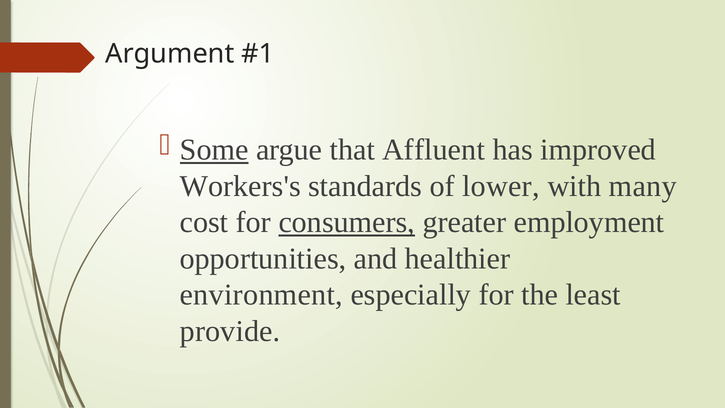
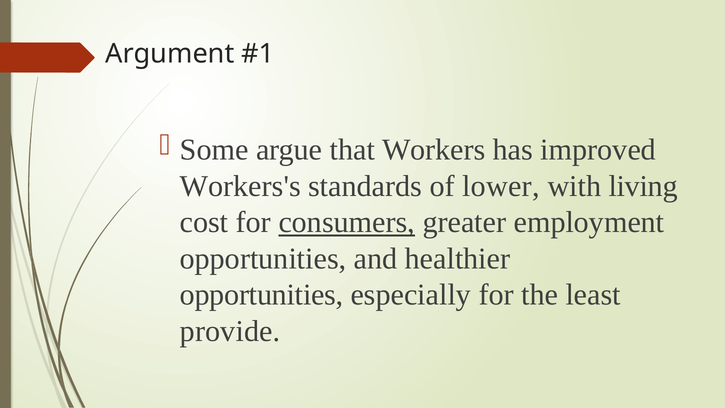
Some underline: present -> none
Affluent: Affluent -> Workers
many: many -> living
environment at (261, 295): environment -> opportunities
